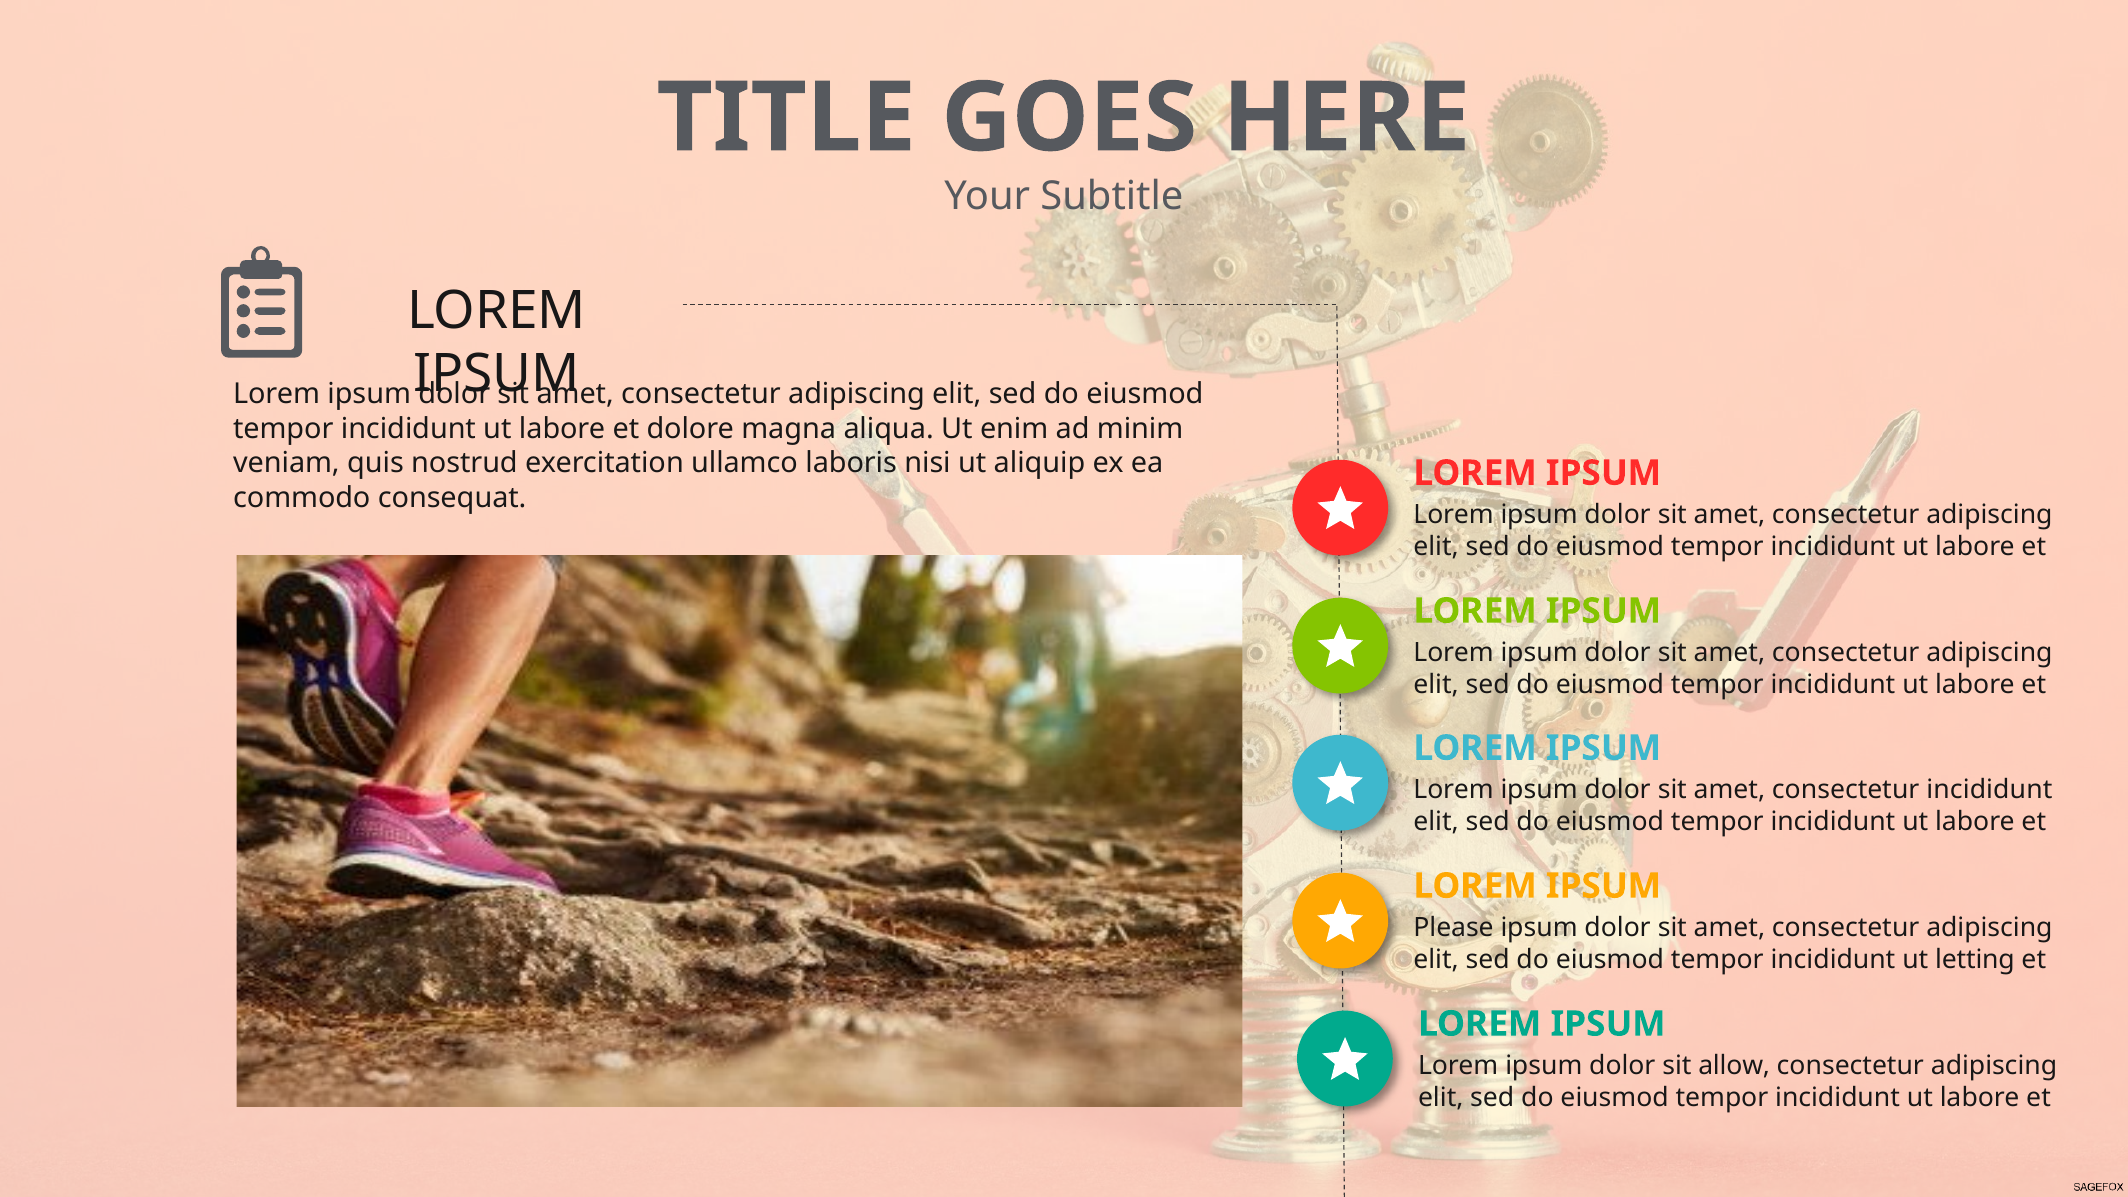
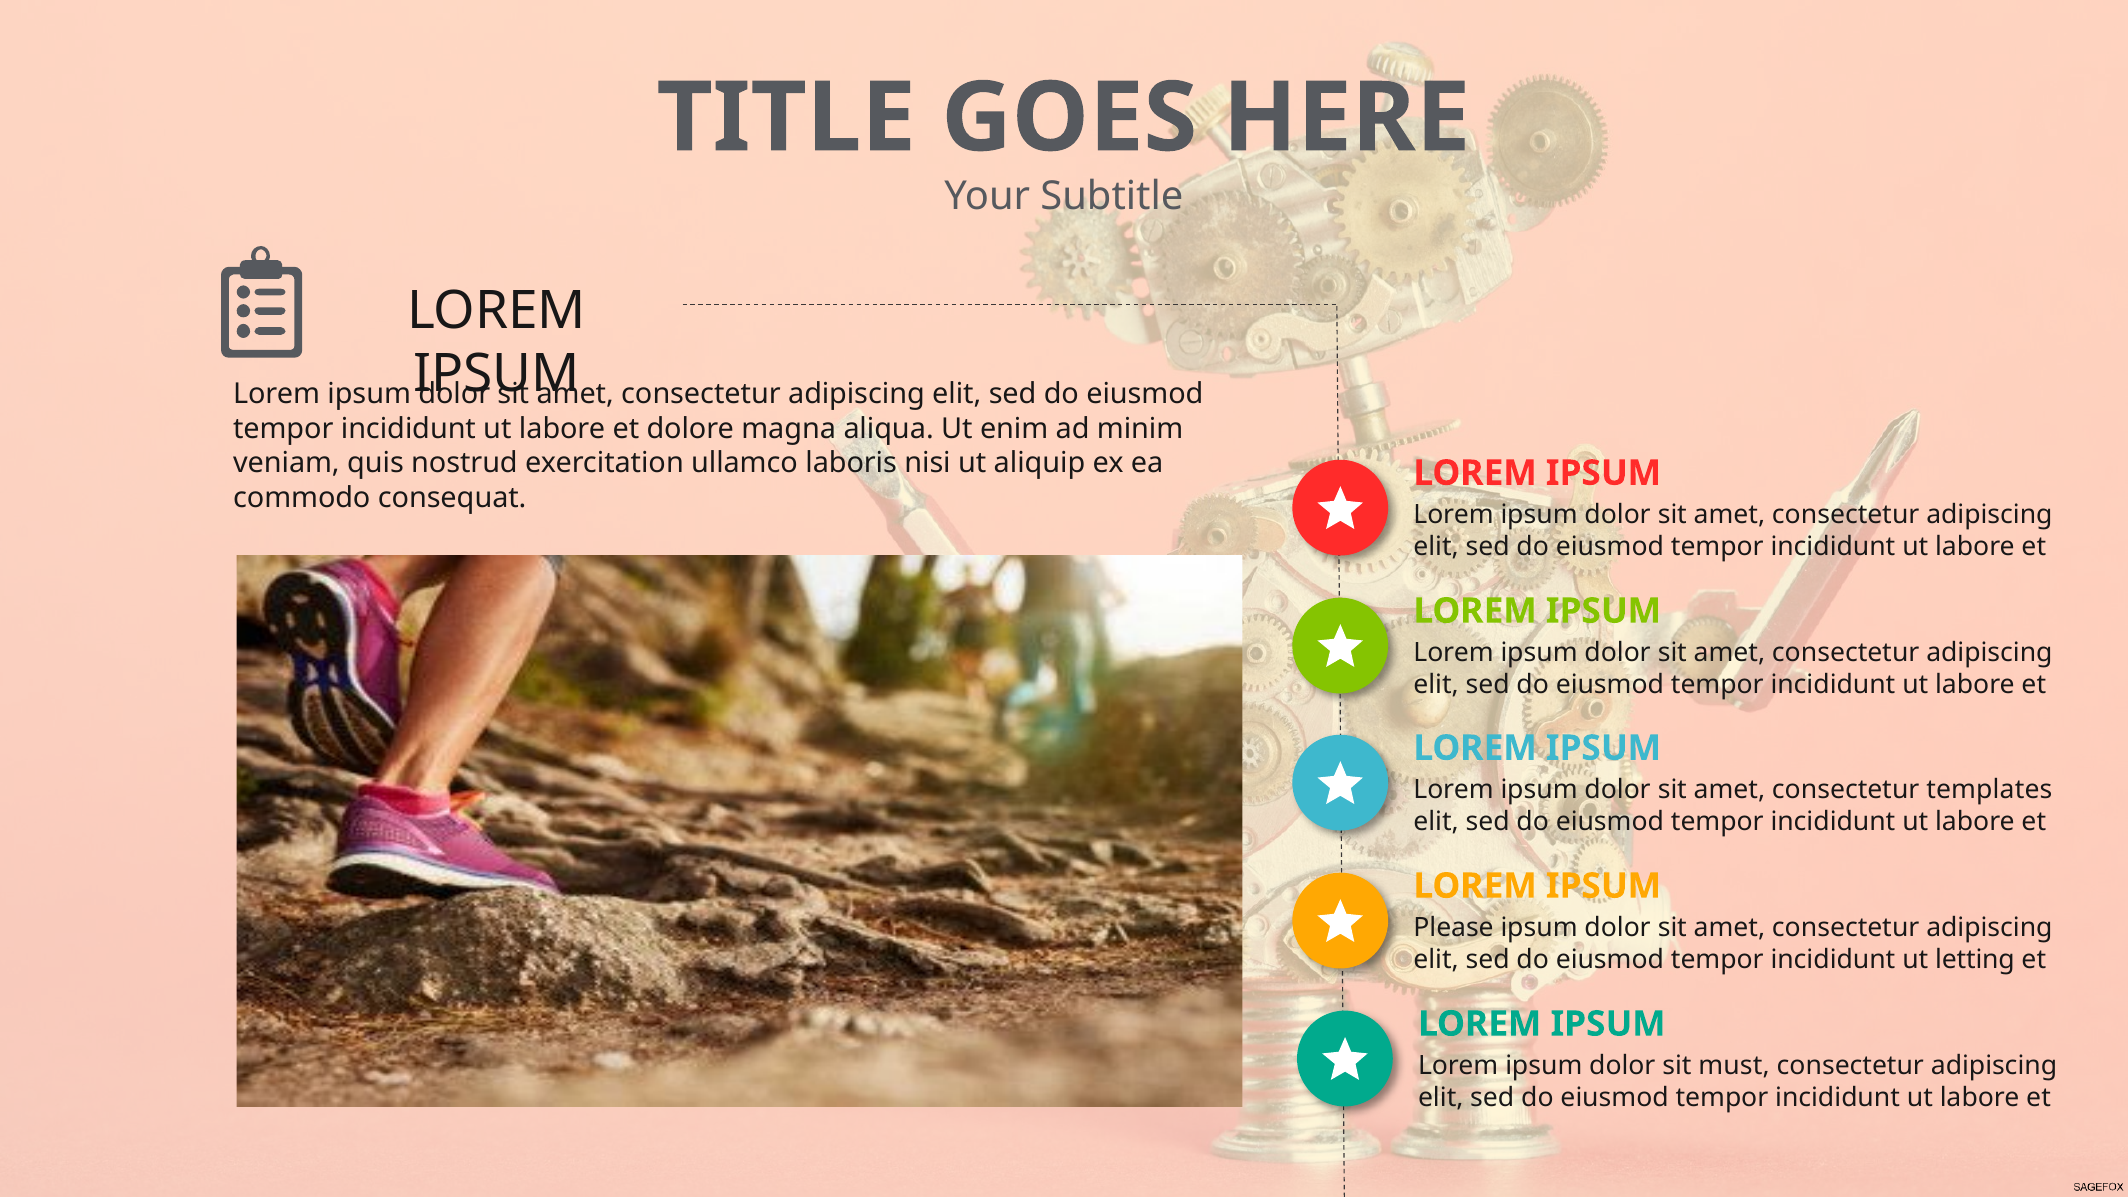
consectetur incididunt: incididunt -> templates
allow: allow -> must
